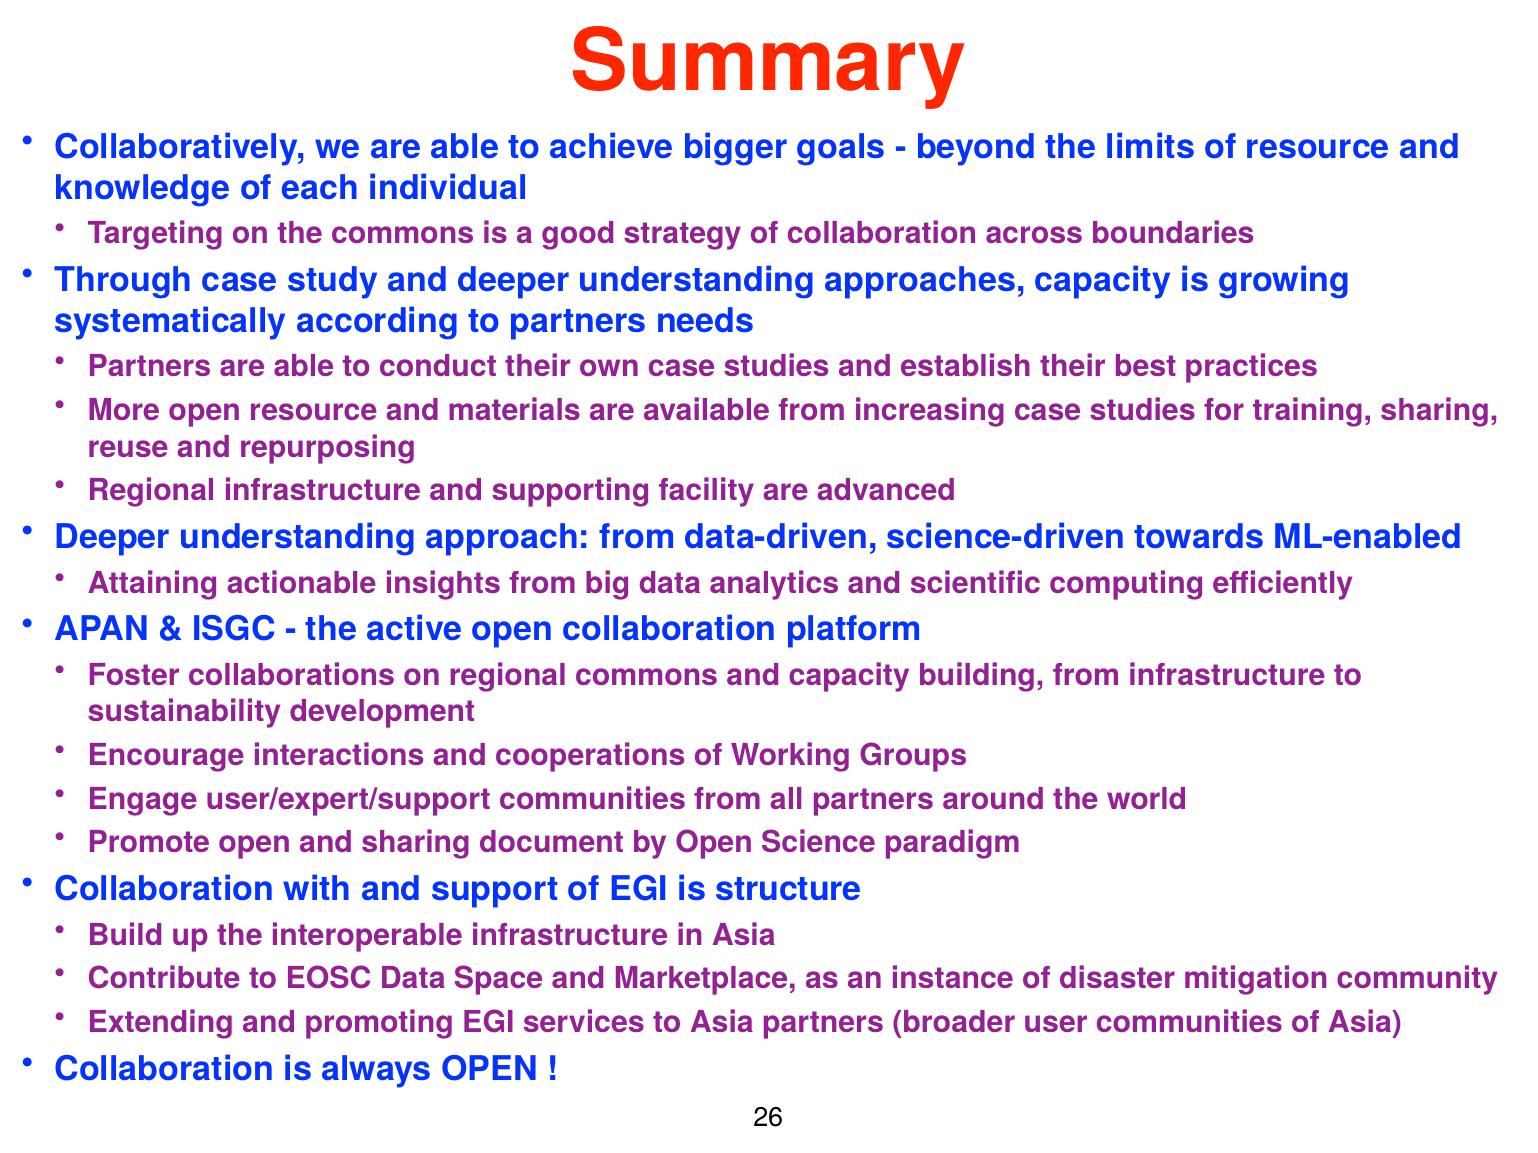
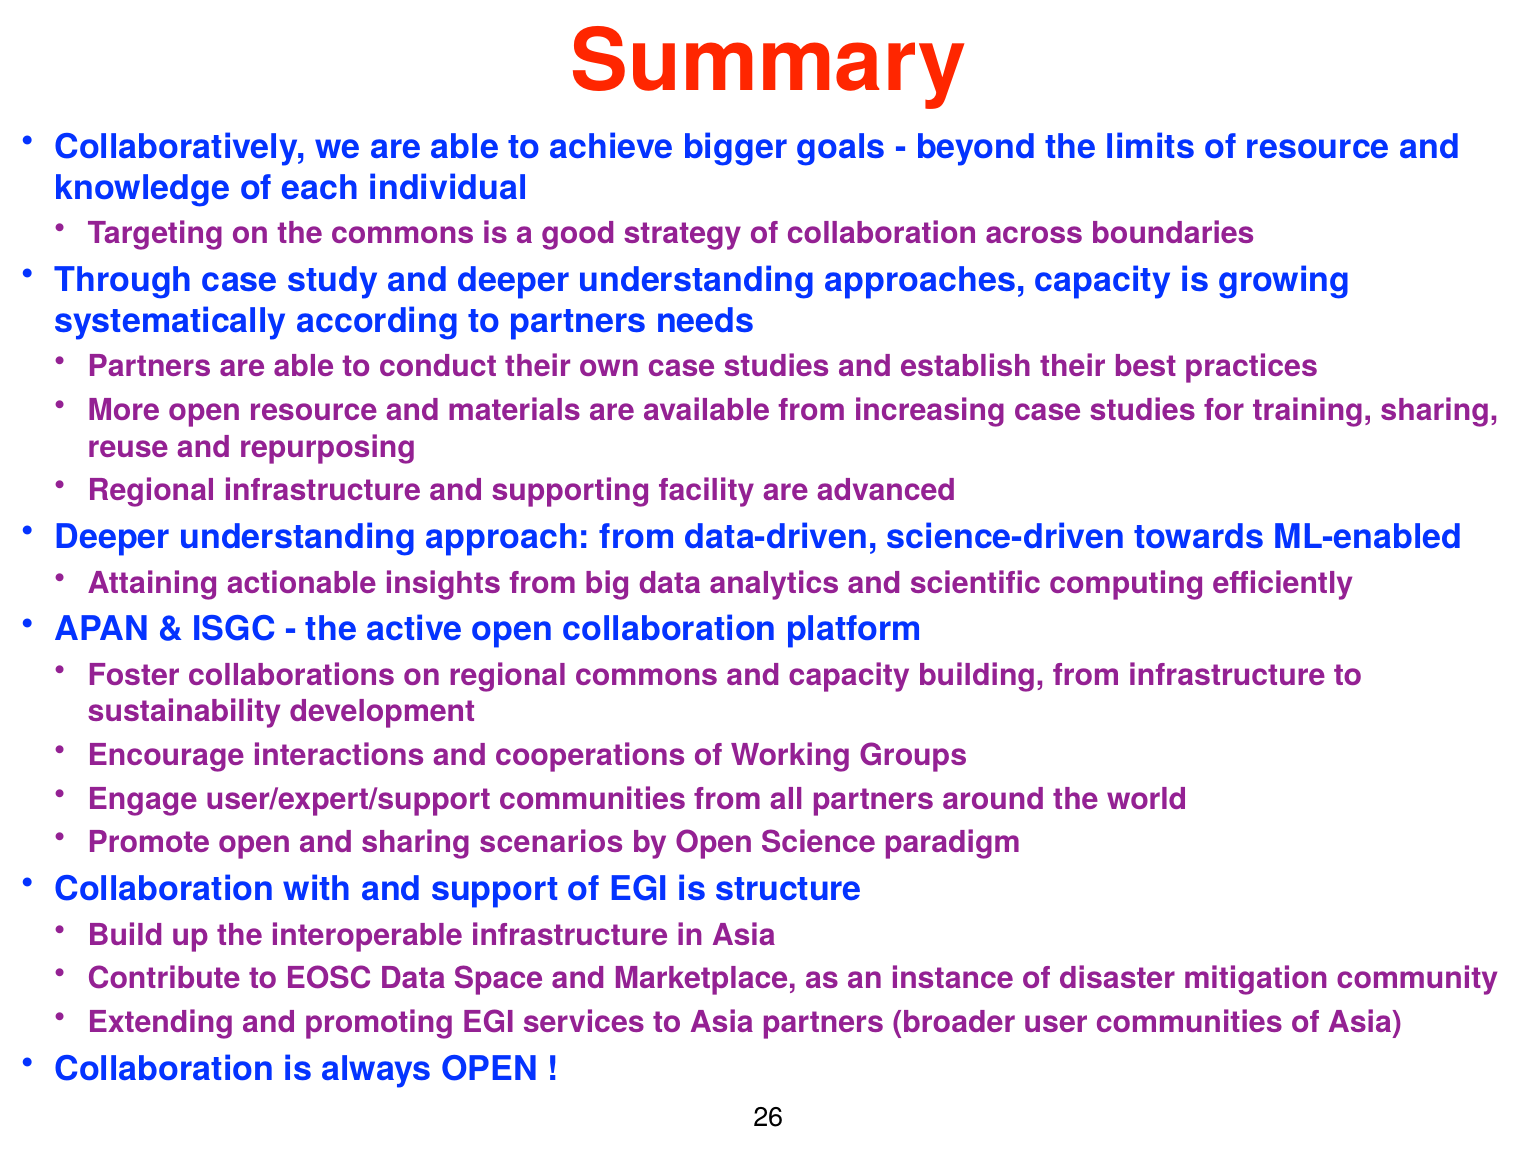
document: document -> scenarios
